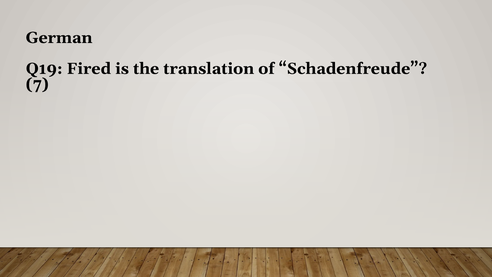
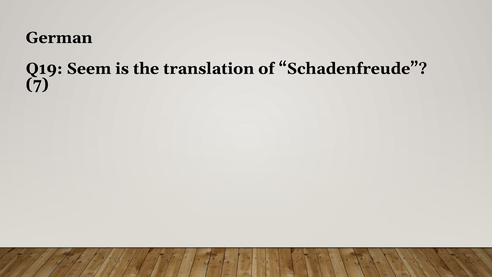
Fired: Fired -> Seem
